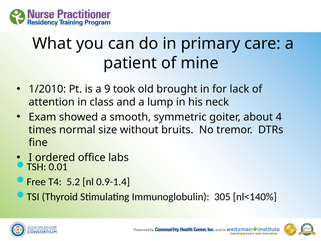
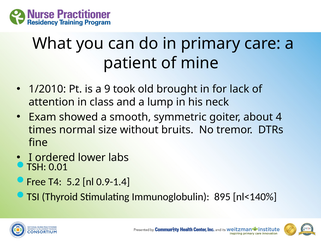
office: office -> lower
305: 305 -> 895
